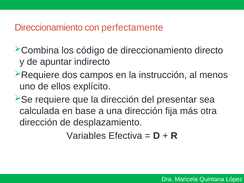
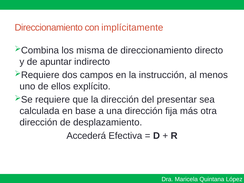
perfectamente: perfectamente -> implícitamente
código: código -> misma
Variables: Variables -> Accederá
